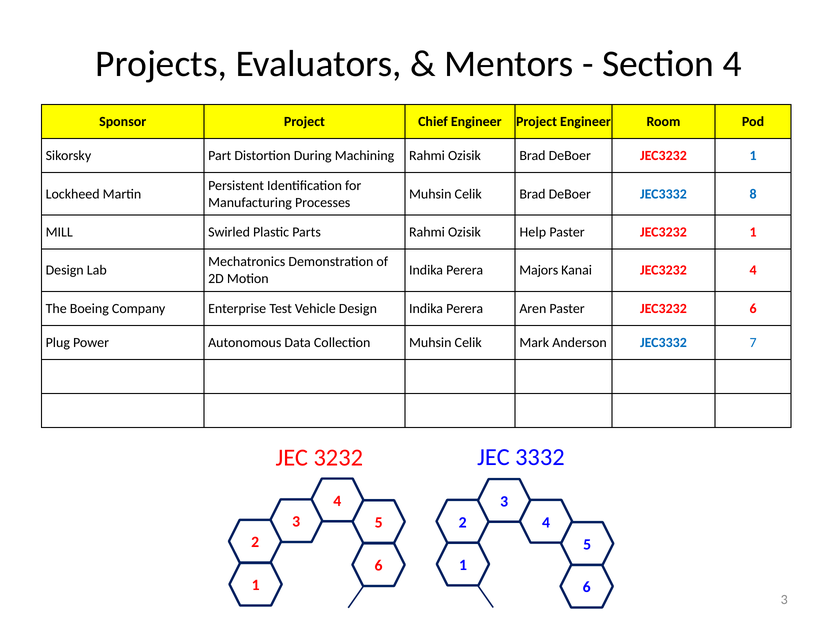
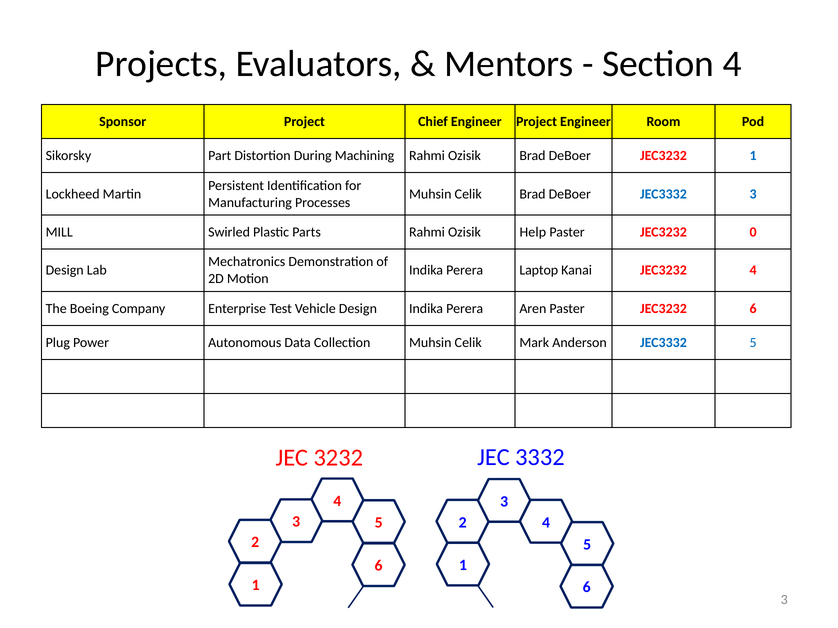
JEC3332 8: 8 -> 3
Paster JEC3232 1: 1 -> 0
Majors: Majors -> Laptop
JEC3332 7: 7 -> 5
